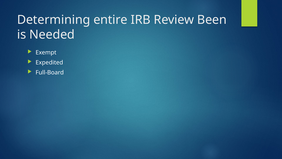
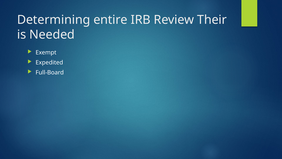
Been: Been -> Their
